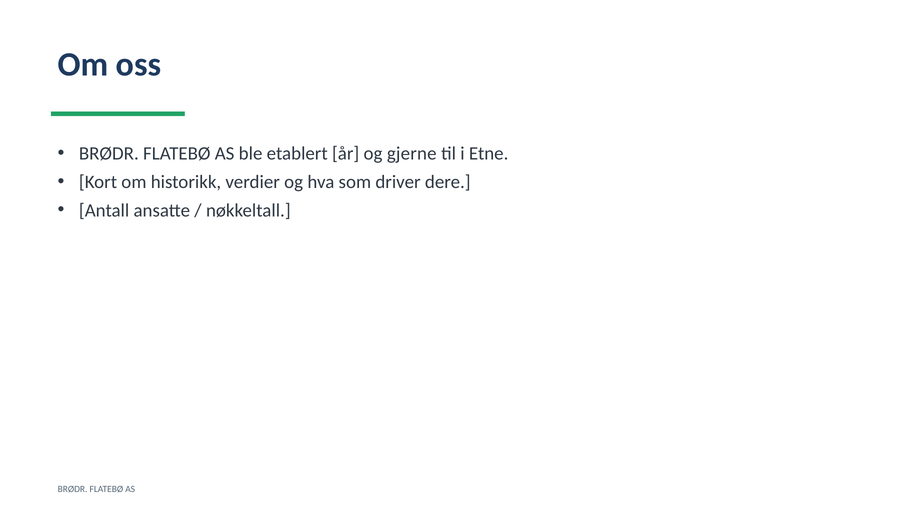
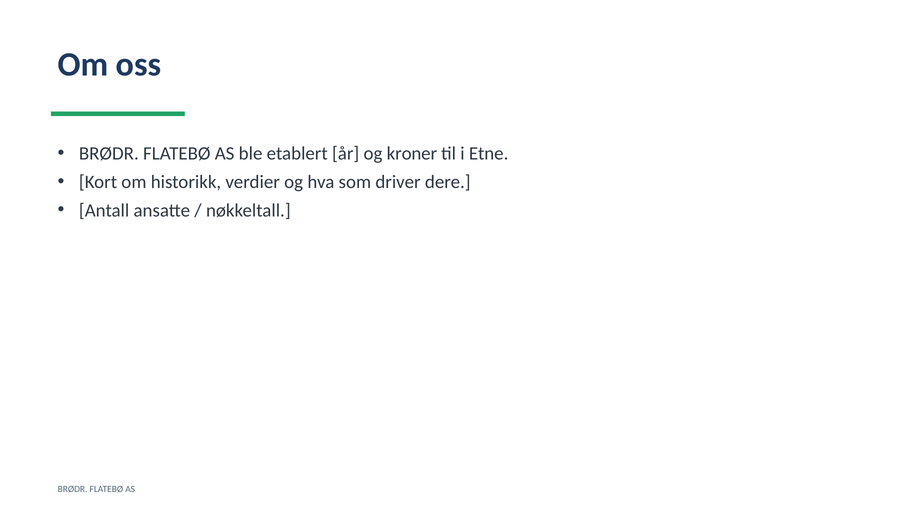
gjerne: gjerne -> kroner
